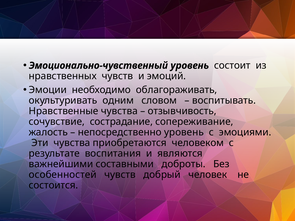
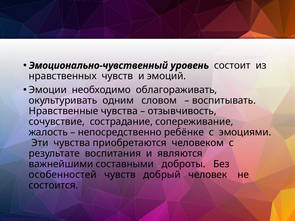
непосредственно уровень: уровень -> ребёнке
